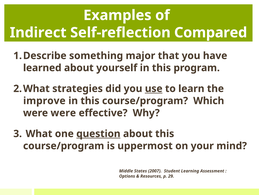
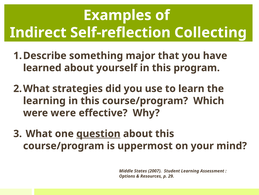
Compared: Compared -> Collecting
use underline: present -> none
improve at (44, 100): improve -> learning
